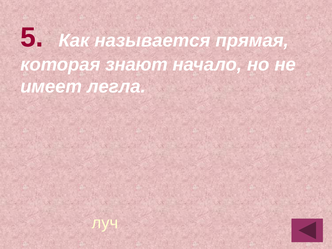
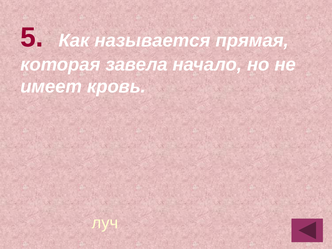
знают: знают -> завела
легла: легла -> кровь
